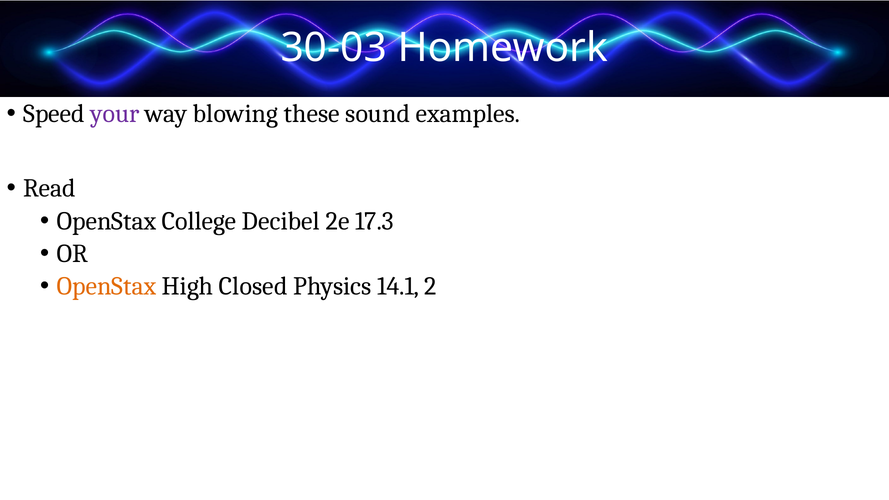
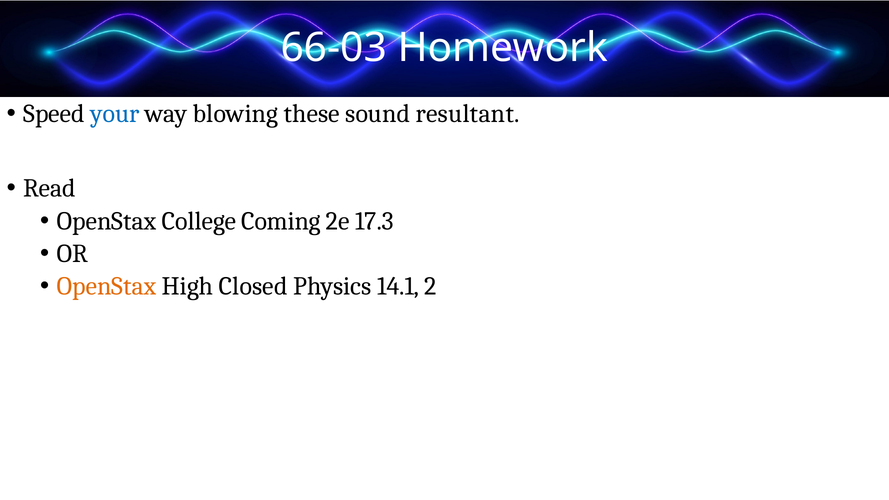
30-03: 30-03 -> 66-03
your colour: purple -> blue
examples: examples -> resultant
Decibel: Decibel -> Coming
